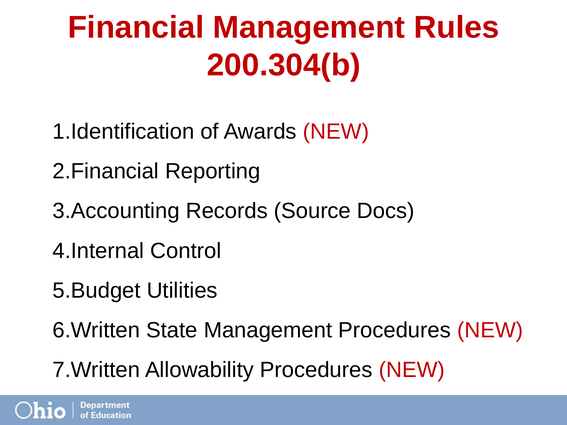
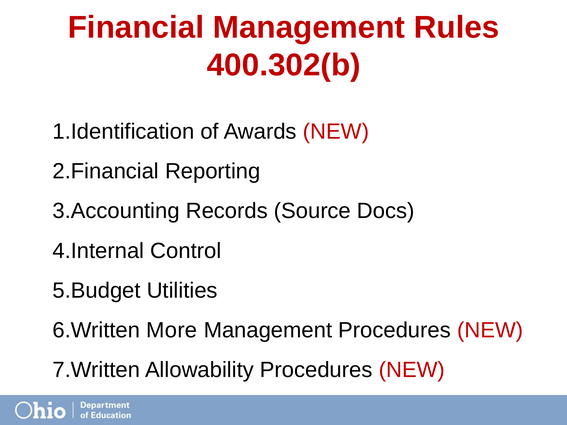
200.304(b: 200.304(b -> 400.302(b
State: State -> More
